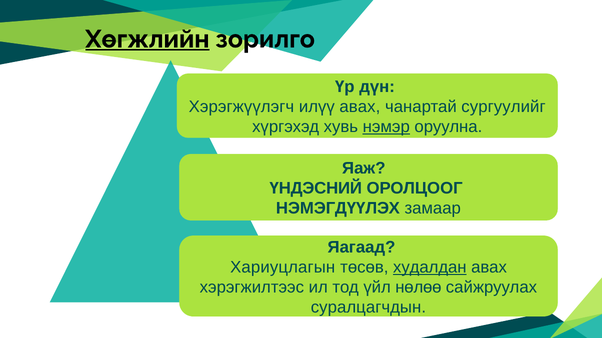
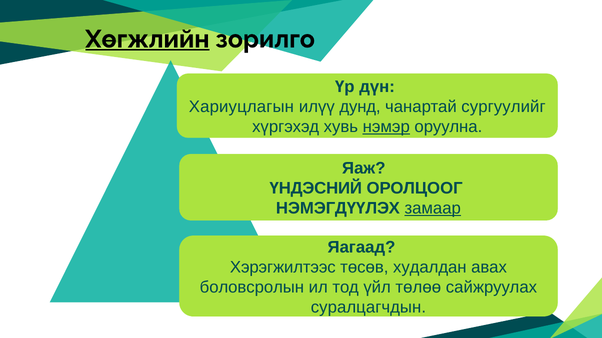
Хэрэгжүүлэгч: Хэрэгжүүлэгч -> Хариуцлагын
илүү авах: авах -> дунд
замаар underline: none -> present
Хариуцлагын: Хариуцлагын -> Хэрэгжилтээс
худалдан underline: present -> none
хэрэгжилтээс: хэрэгжилтээс -> боловсролын
нөлөө: нөлөө -> төлөө
